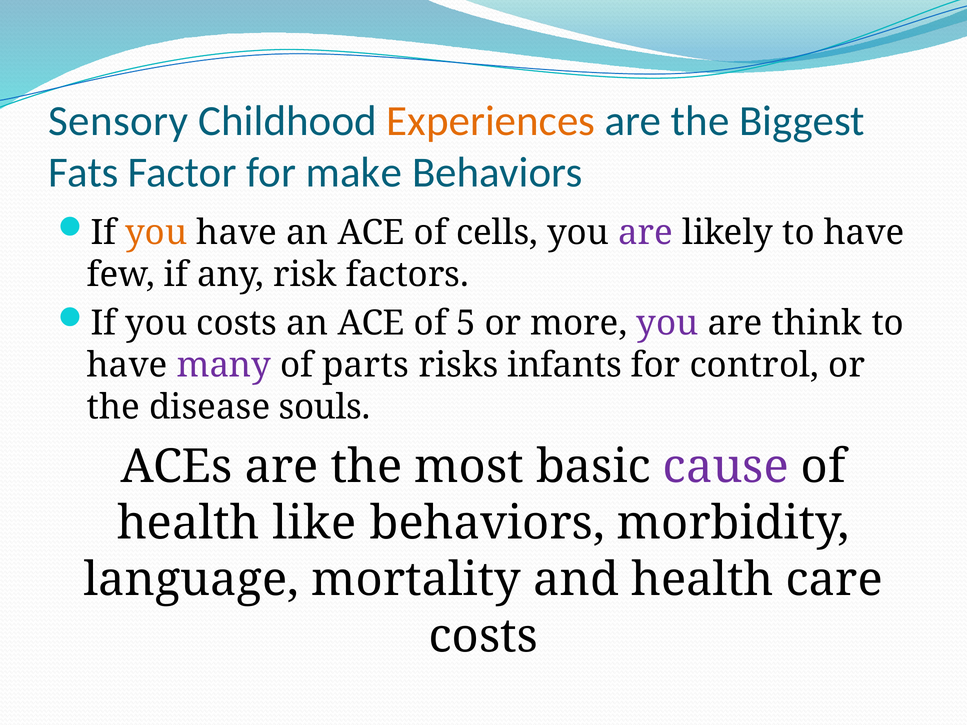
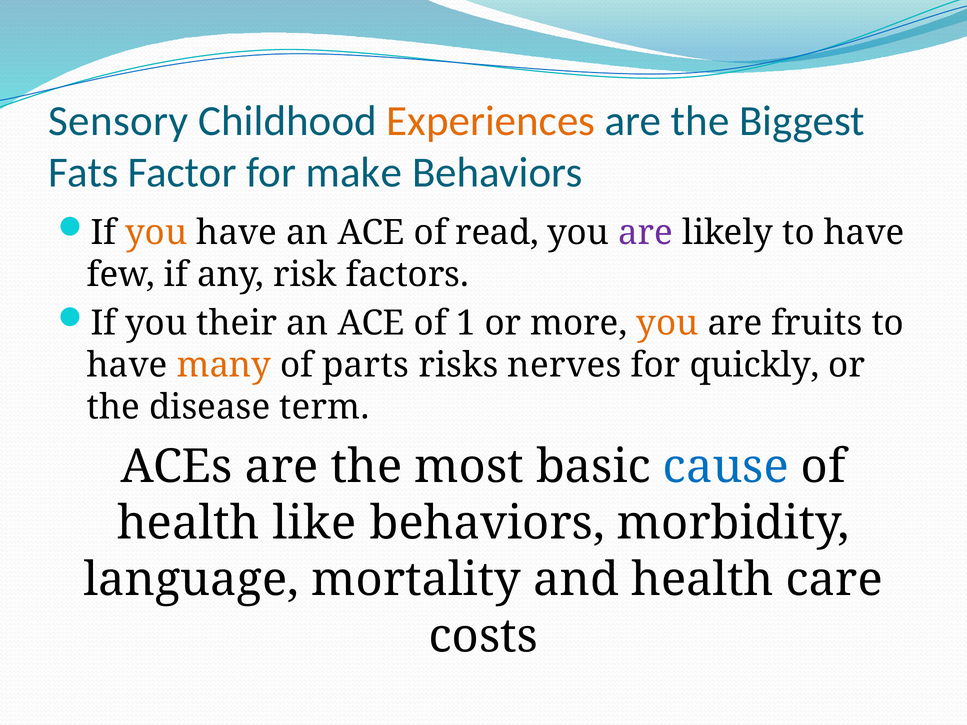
cells: cells -> read
you costs: costs -> their
5: 5 -> 1
you at (667, 324) colour: purple -> orange
think: think -> fruits
many colour: purple -> orange
infants: infants -> nerves
control: control -> quickly
souls: souls -> term
cause colour: purple -> blue
